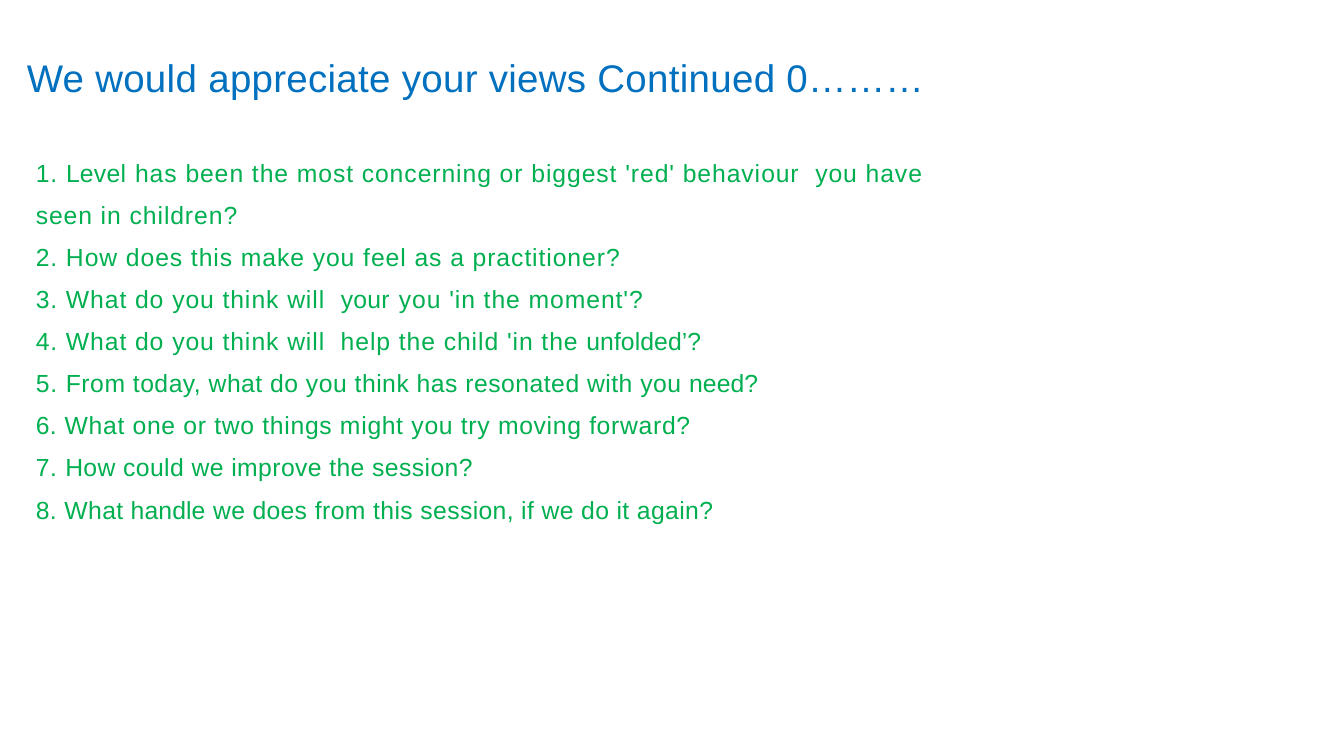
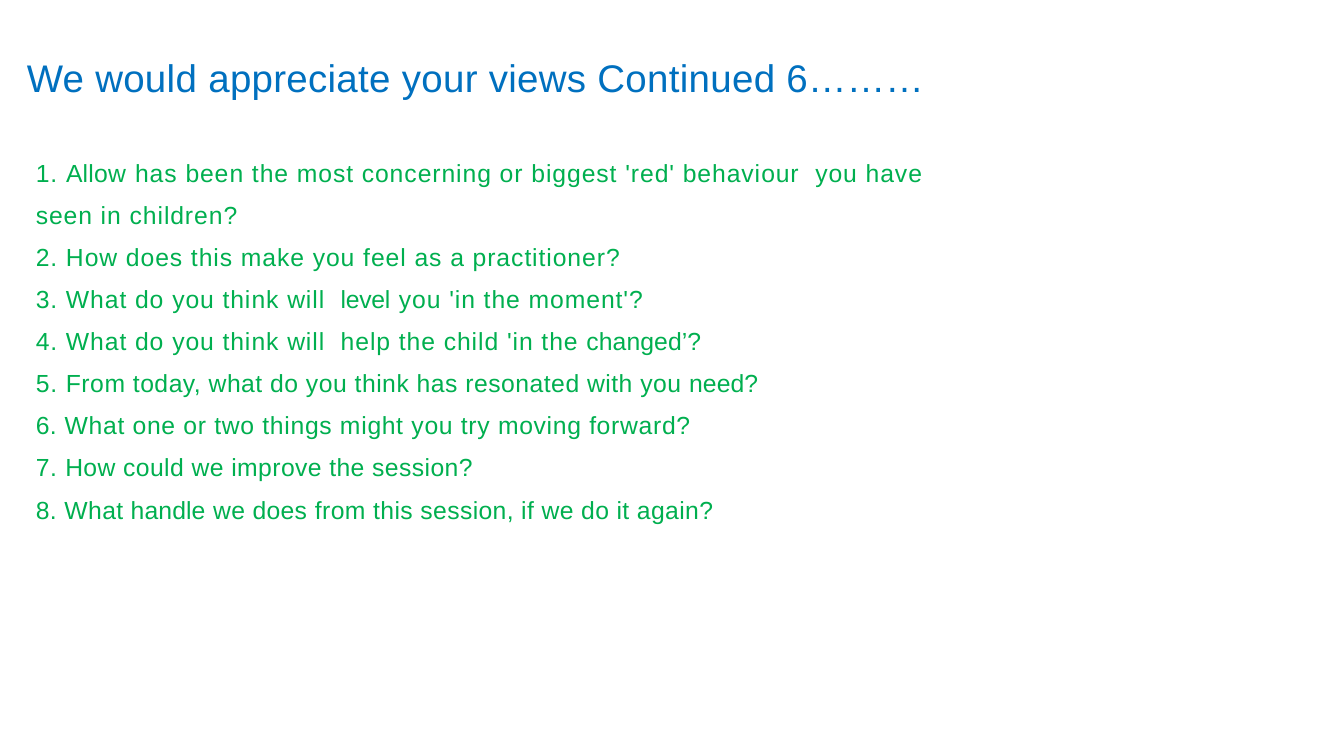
0………: 0……… -> 6………
Level: Level -> Allow
will your: your -> level
unfolded: unfolded -> changed
